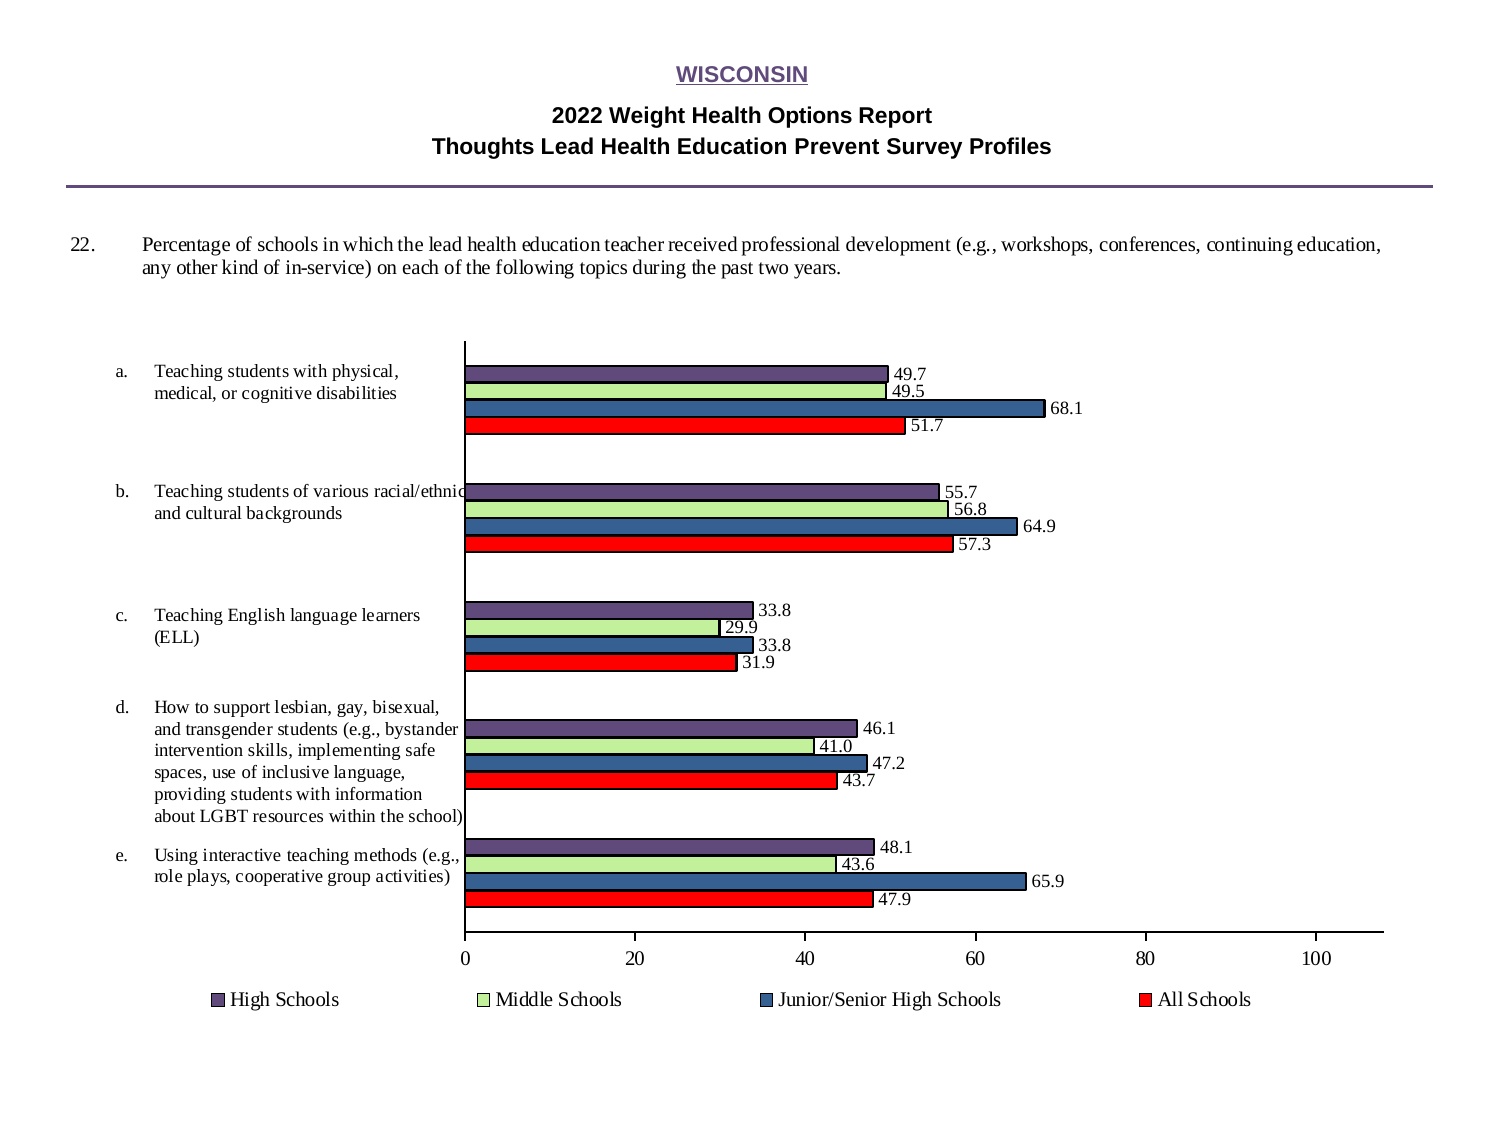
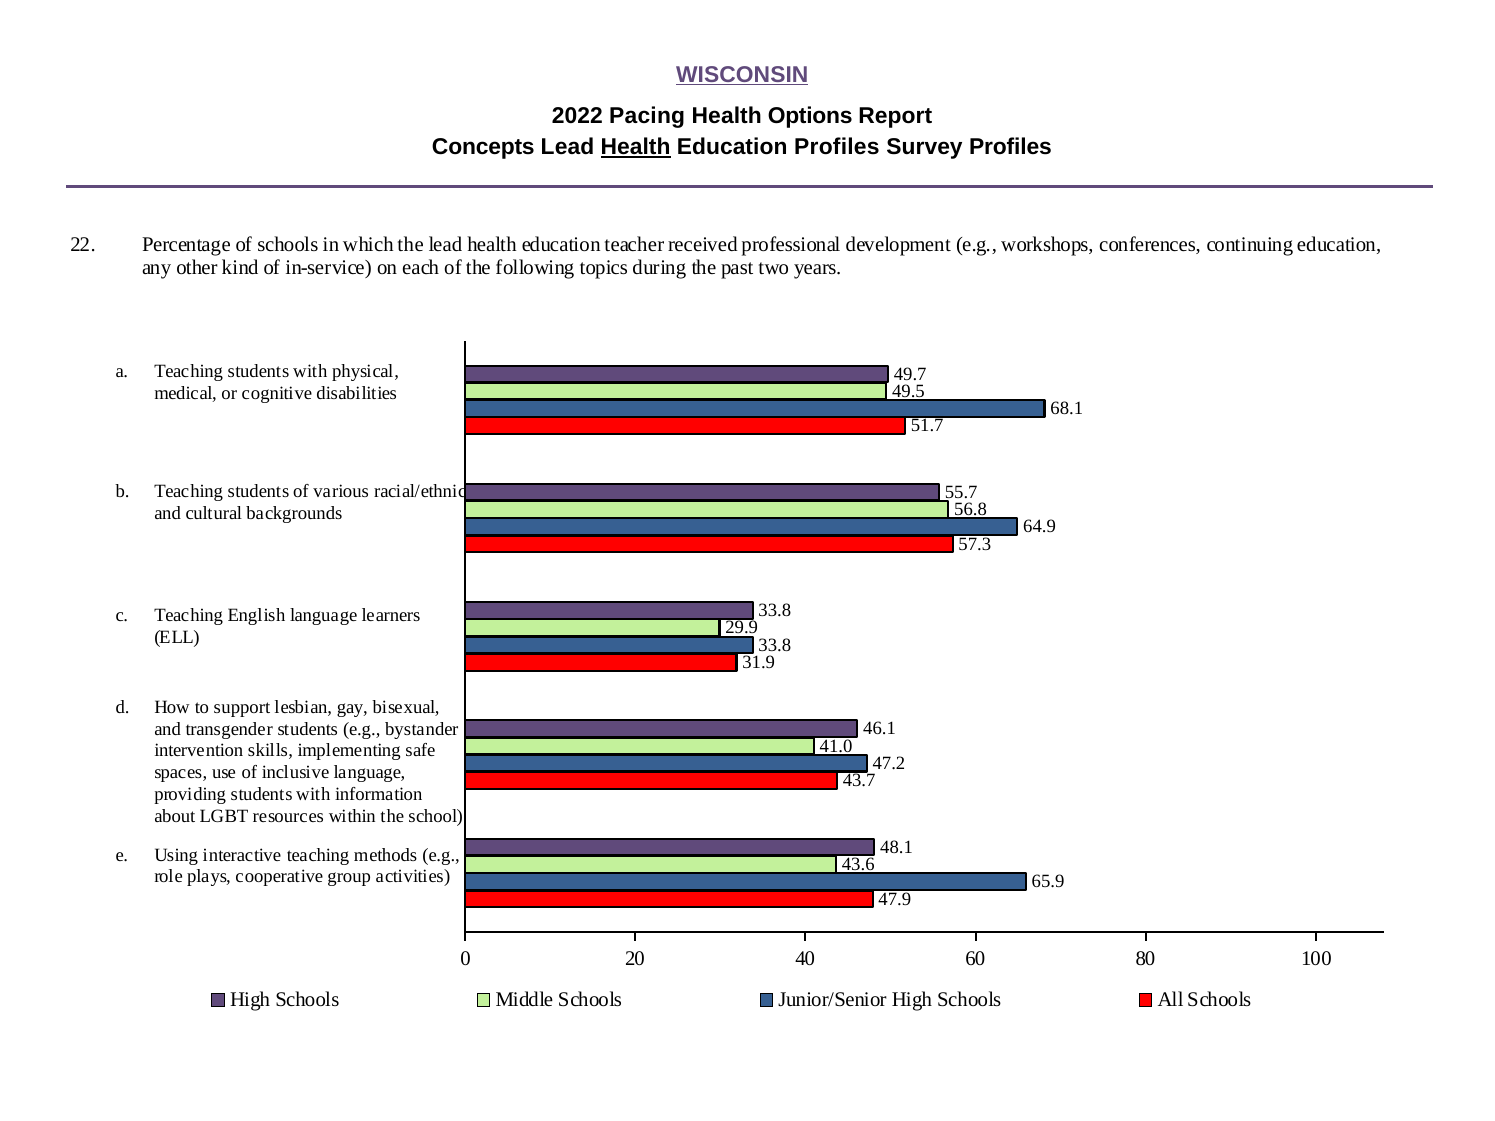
Weight: Weight -> Pacing
Thoughts: Thoughts -> Concepts
Health at (636, 147) underline: none -> present
Education Prevent: Prevent -> Profiles
